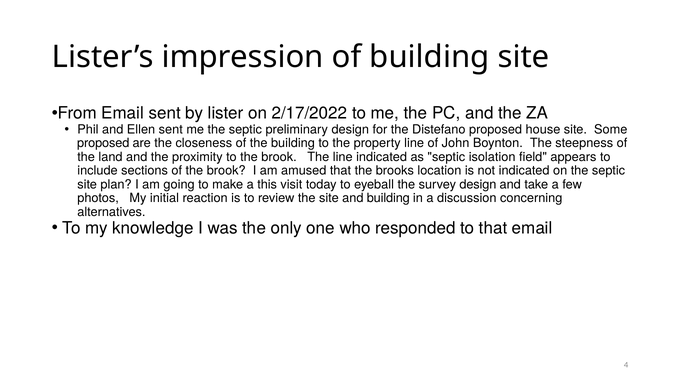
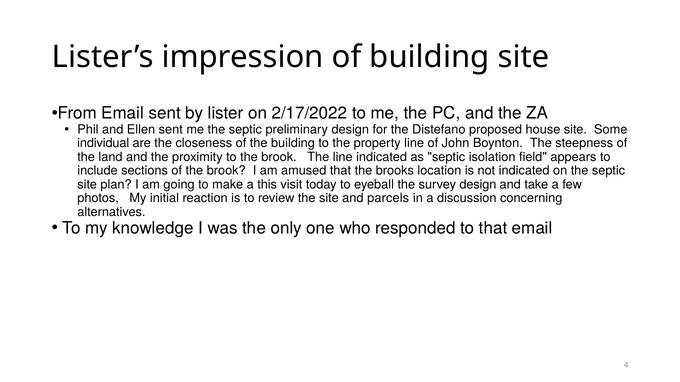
proposed at (103, 143): proposed -> individual
and building: building -> parcels
